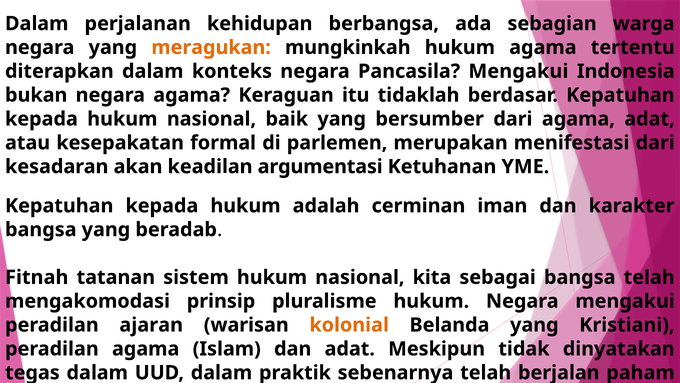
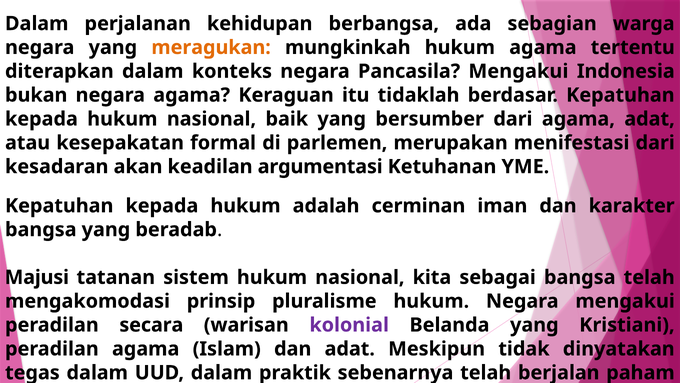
Fitnah: Fitnah -> Majusi
ajaran: ajaran -> secara
kolonial colour: orange -> purple
